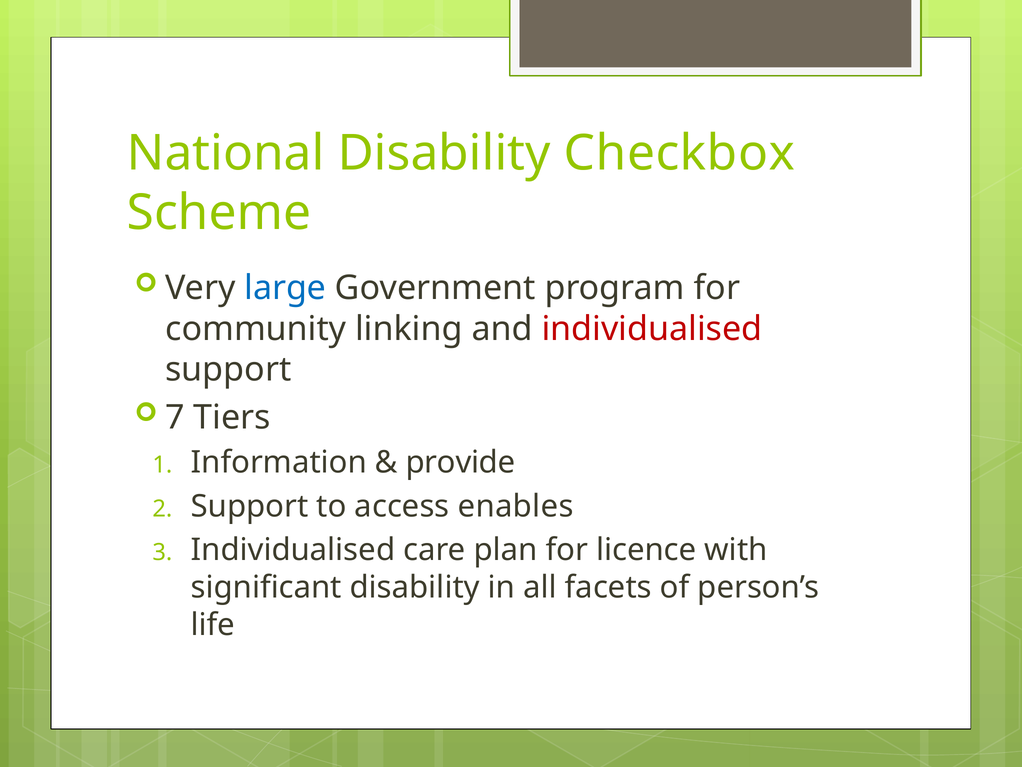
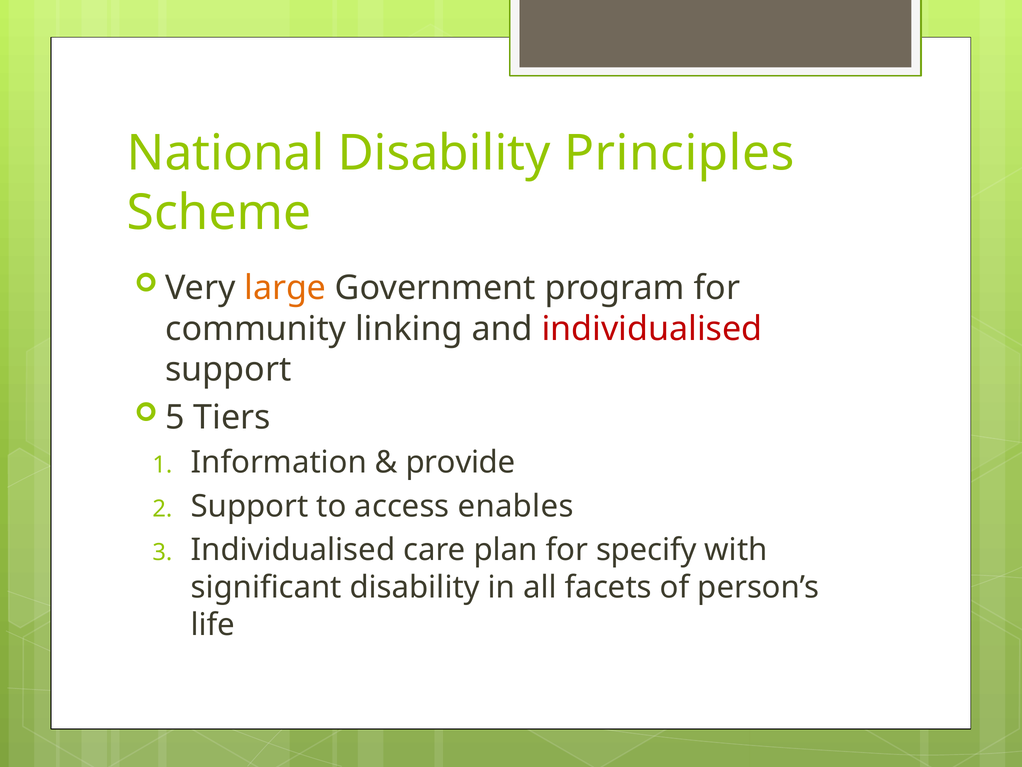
Checkbox: Checkbox -> Principles
large colour: blue -> orange
7: 7 -> 5
licence: licence -> specify
